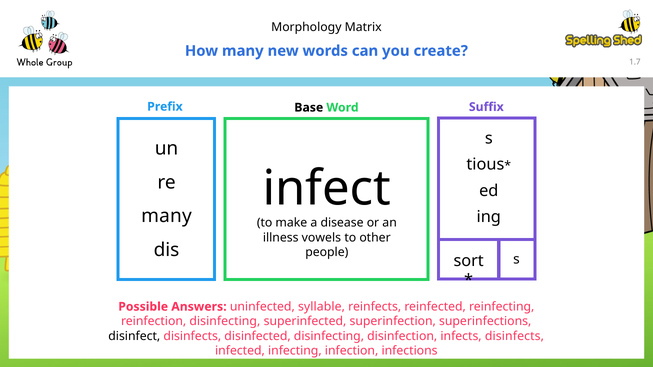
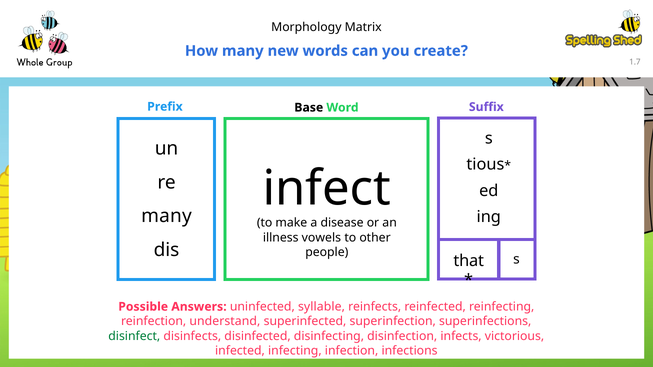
sort: sort -> that
reinfection disinfecting: disinfecting -> understand
disinfect colour: black -> green
infects disinfects: disinfects -> victorious
